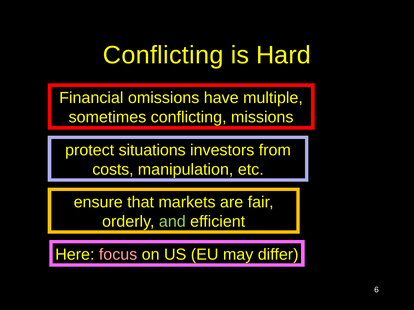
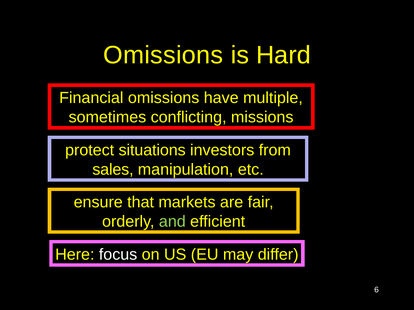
Conflicting at (163, 55): Conflicting -> Omissions
costs: costs -> sales
focus colour: pink -> white
